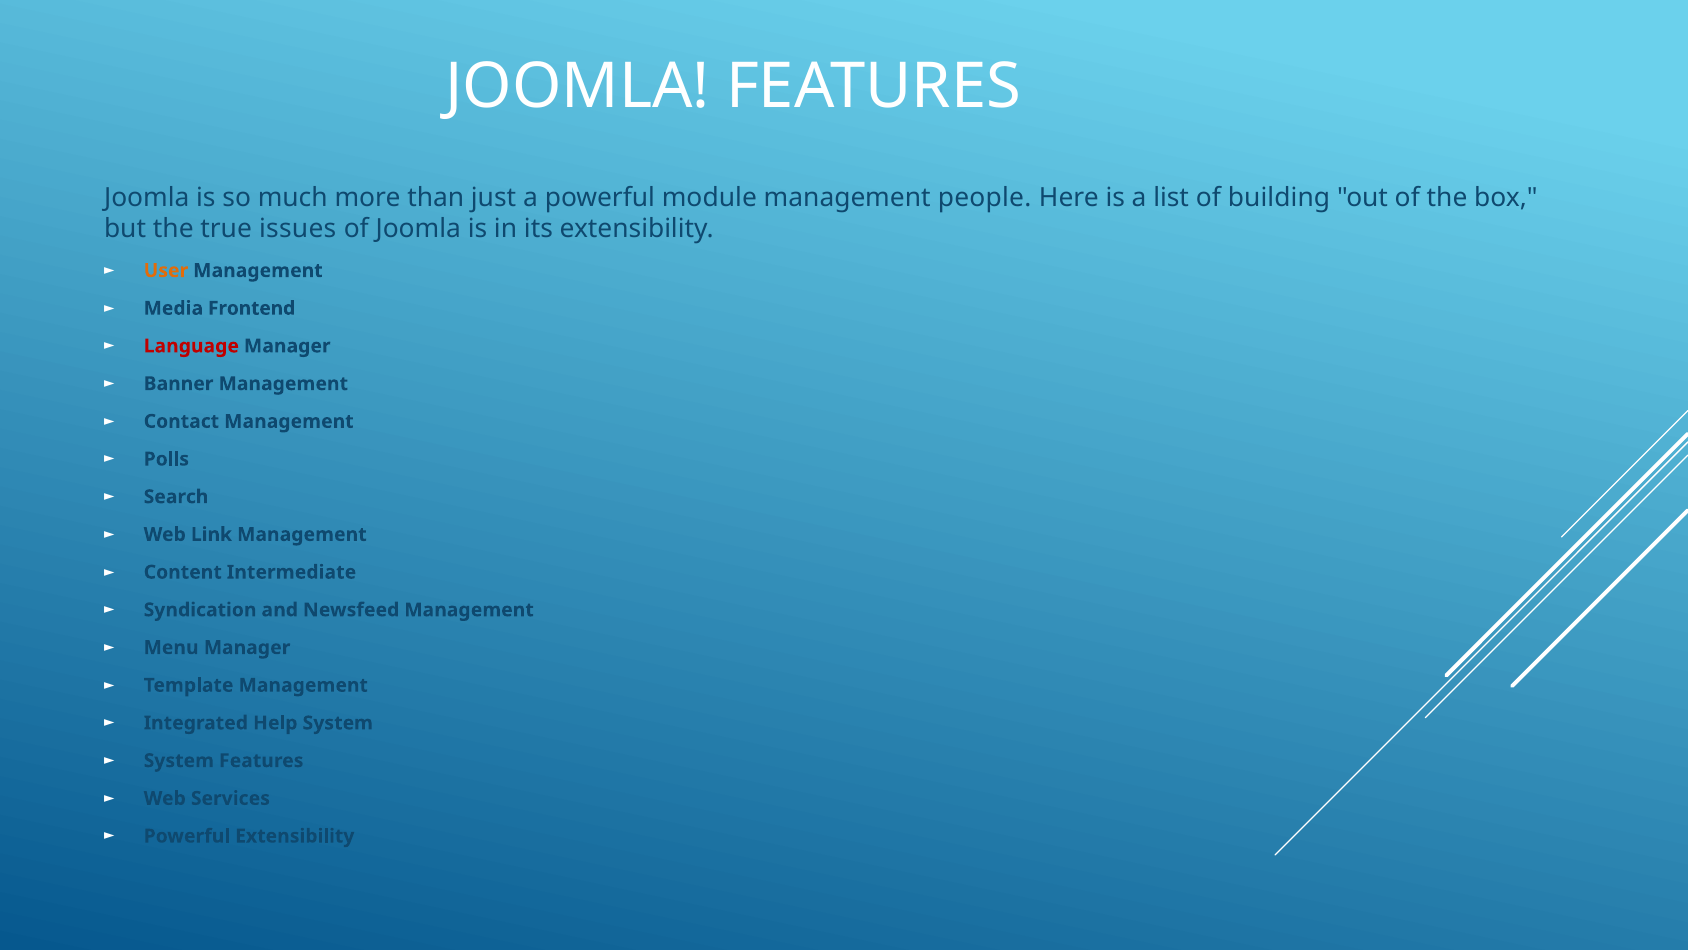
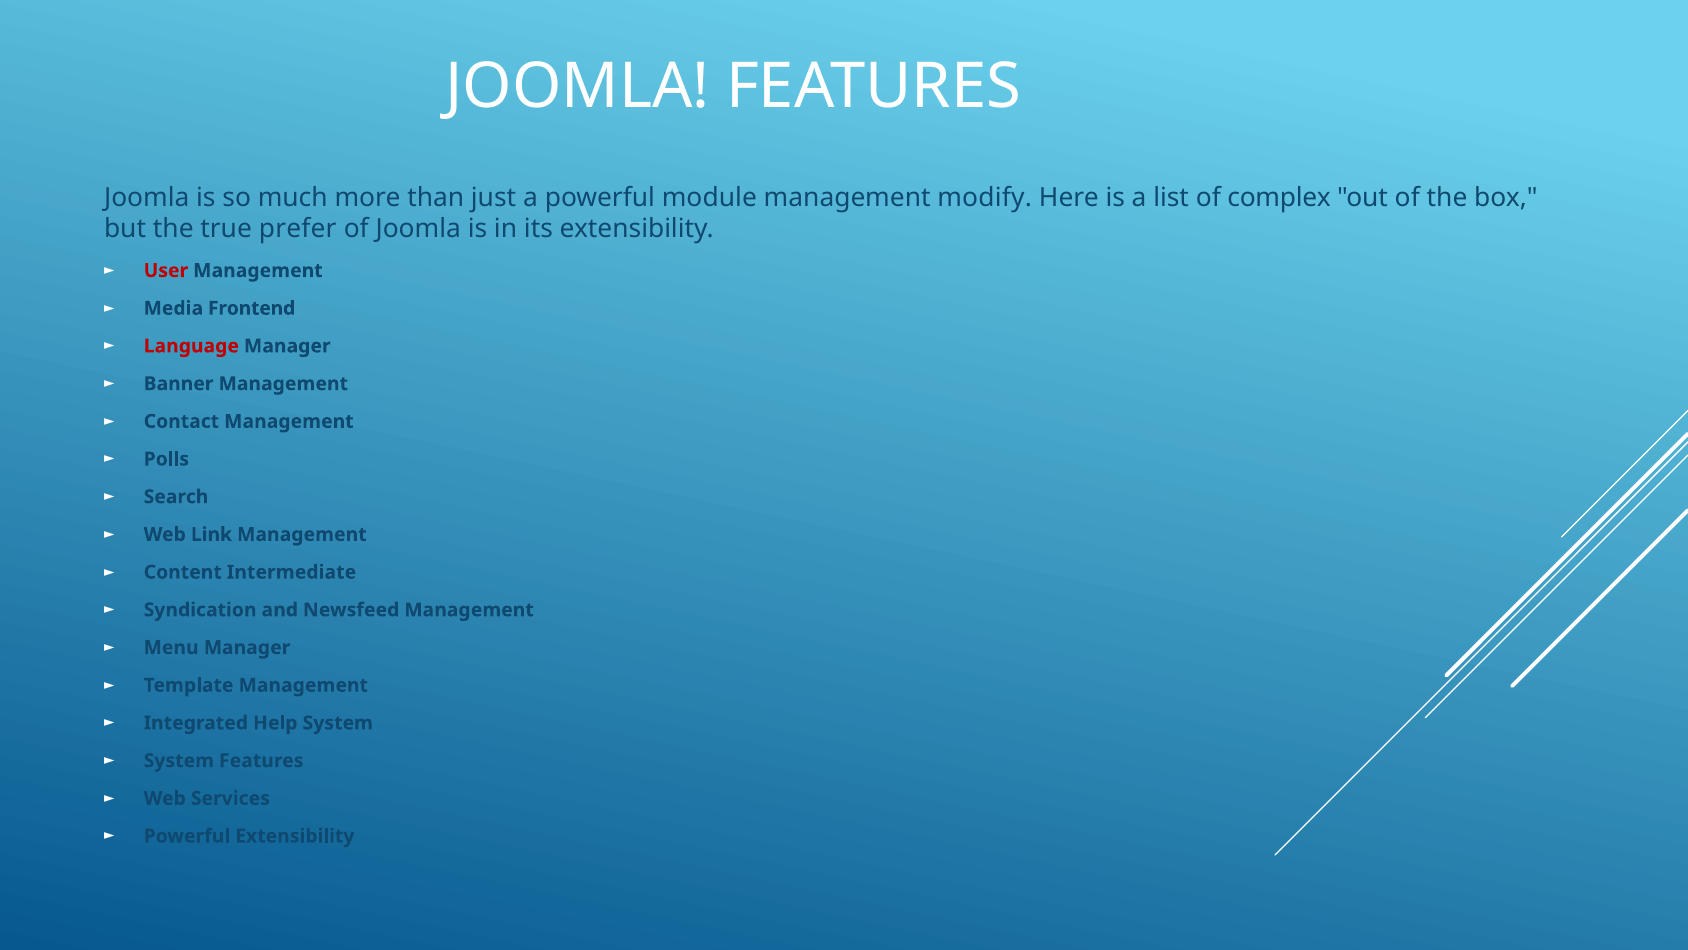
people: people -> modify
building: building -> complex
issues: issues -> prefer
User colour: orange -> red
